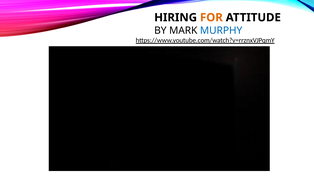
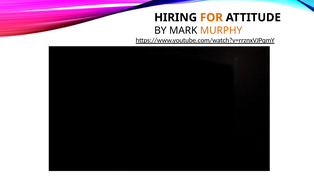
MURPHY colour: blue -> orange
